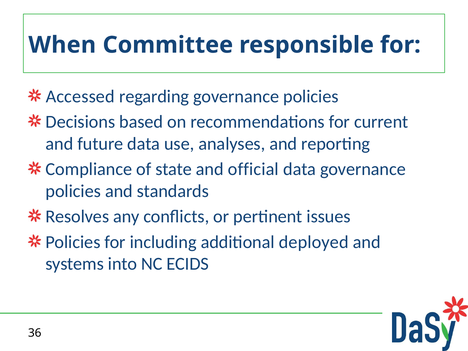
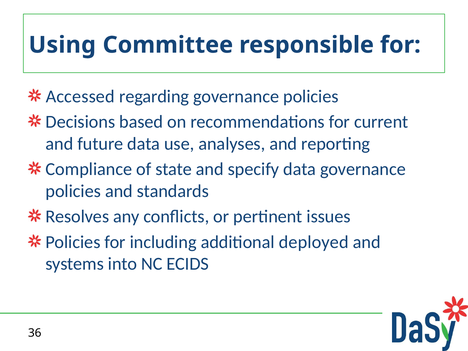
When: When -> Using
official: official -> specify
